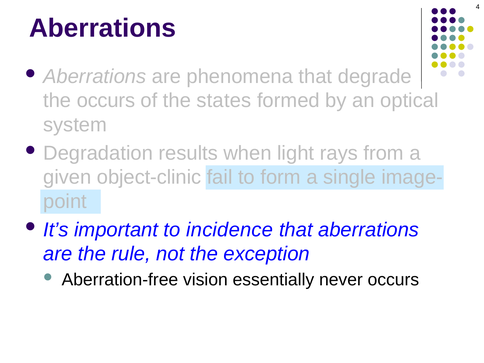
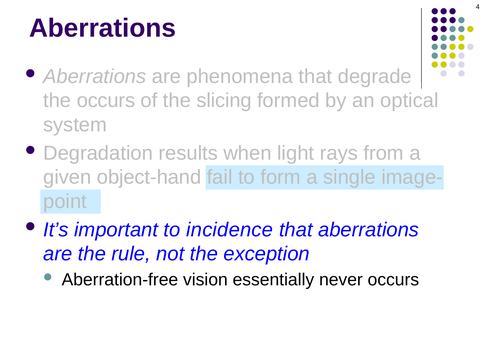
states: states -> slicing
object-clinic: object-clinic -> object-hand
